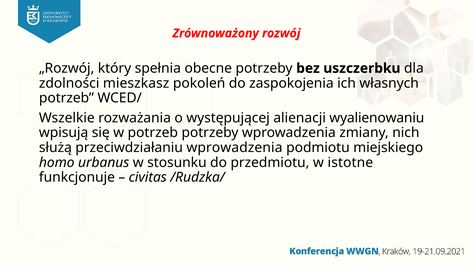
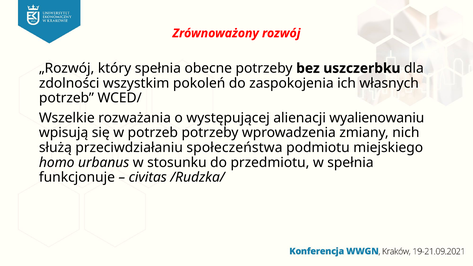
mieszkasz: mieszkasz -> wszystkim
przeciwdziałaniu wprowadzenia: wprowadzenia -> społeczeństwa
w istotne: istotne -> spełnia
